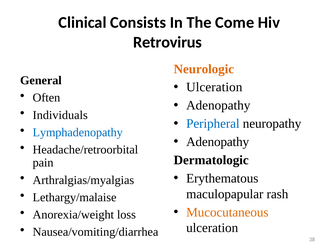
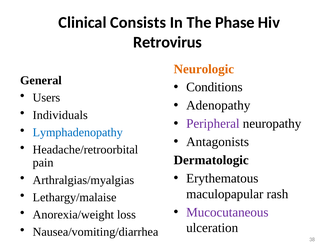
Come: Come -> Phase
Ulceration at (214, 87): Ulceration -> Conditions
Often: Often -> Users
Peripheral colour: blue -> purple
Adenopathy at (218, 142): Adenopathy -> Antagonists
Mucocutaneous colour: orange -> purple
